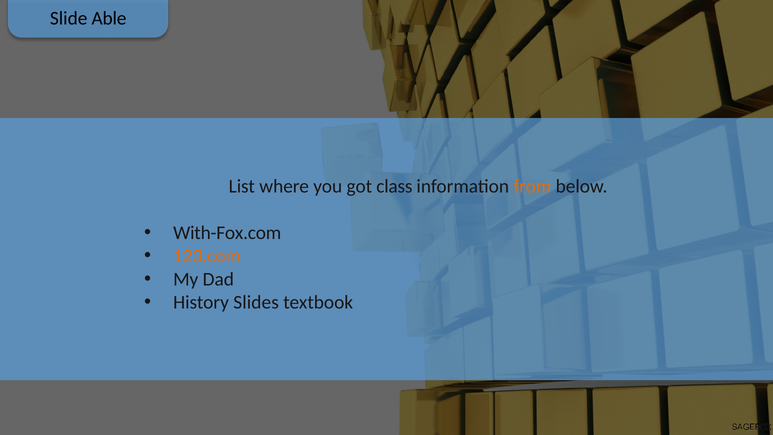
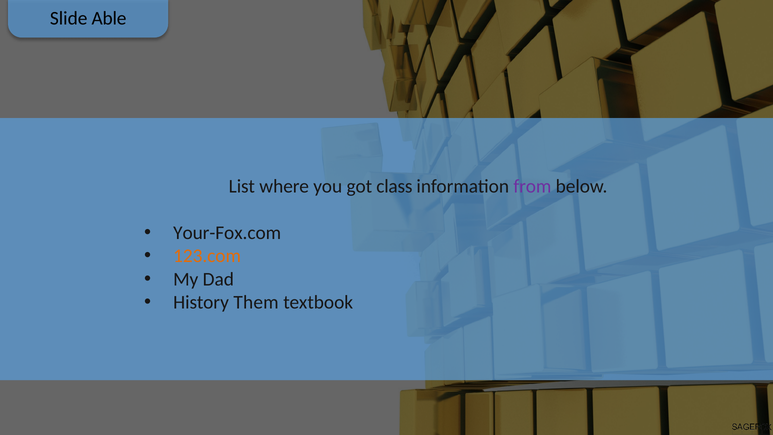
from colour: orange -> purple
With-Fox.com: With-Fox.com -> Your-Fox.com
Slides: Slides -> Them
